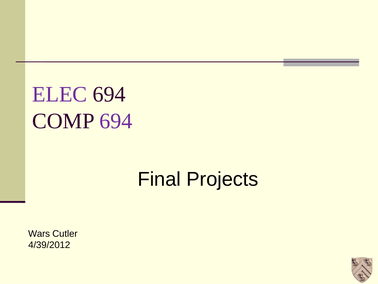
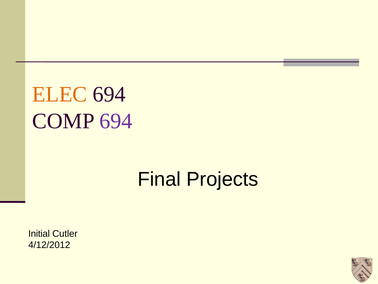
ELEC colour: purple -> orange
Wars: Wars -> Initial
4/39/2012: 4/39/2012 -> 4/12/2012
